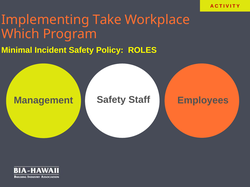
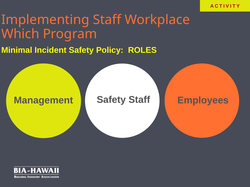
Implementing Take: Take -> Staff
